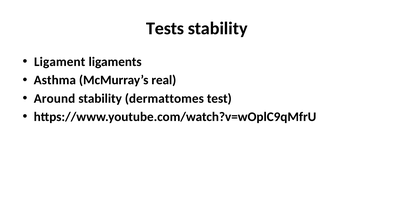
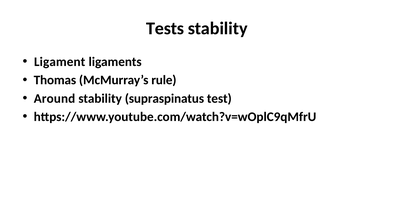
Asthma: Asthma -> Thomas
real: real -> rule
dermattomes: dermattomes -> supraspinatus
